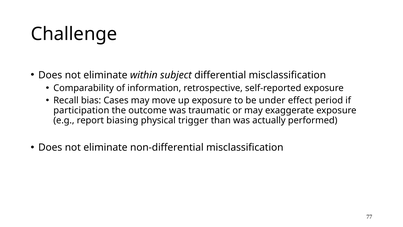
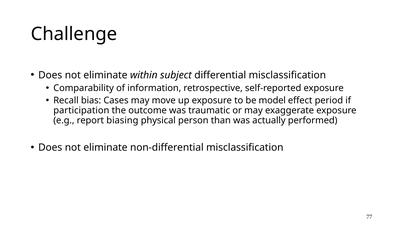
under: under -> model
trigger: trigger -> person
